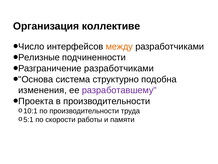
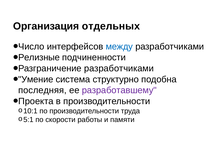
коллективе: коллективе -> отдельных
между colour: orange -> blue
Основа: Основа -> Умение
изменения: изменения -> последняя
